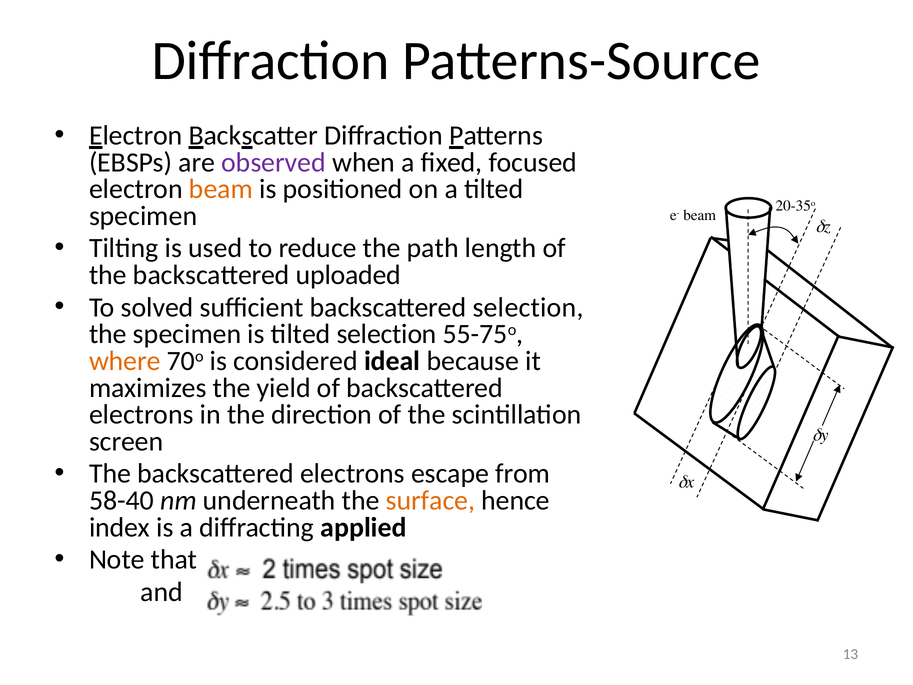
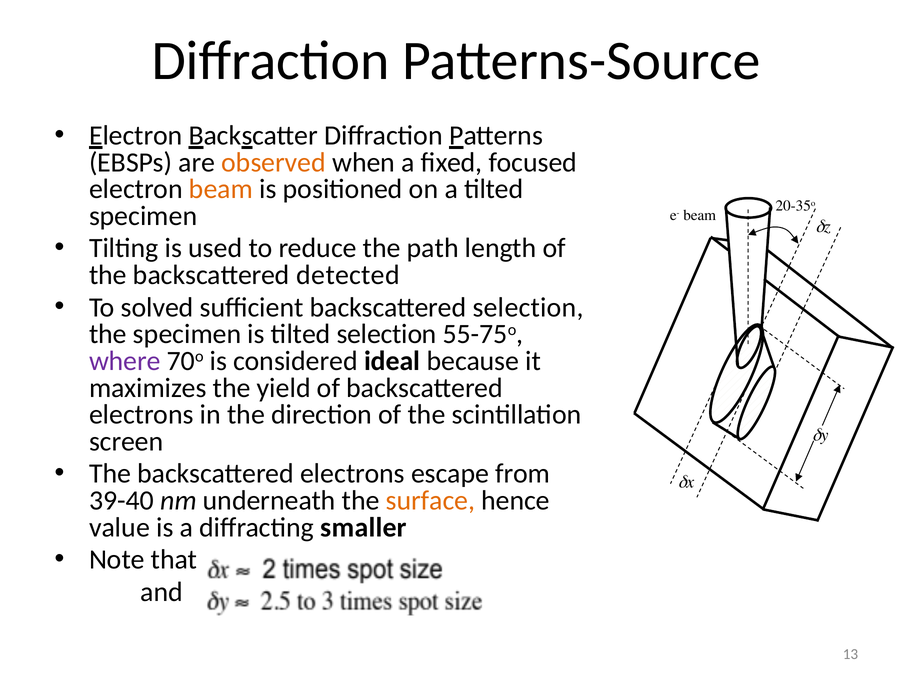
observed colour: purple -> orange
uploaded: uploaded -> detected
where colour: orange -> purple
58-40: 58-40 -> 39-40
index: index -> value
applied: applied -> smaller
